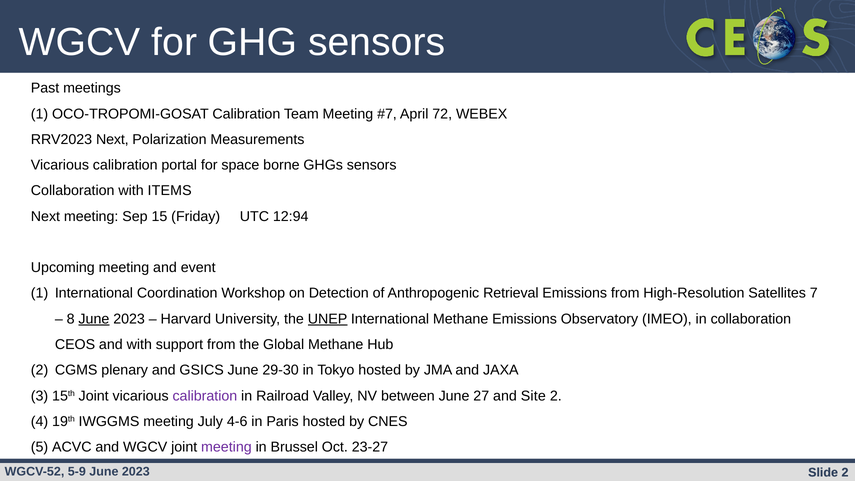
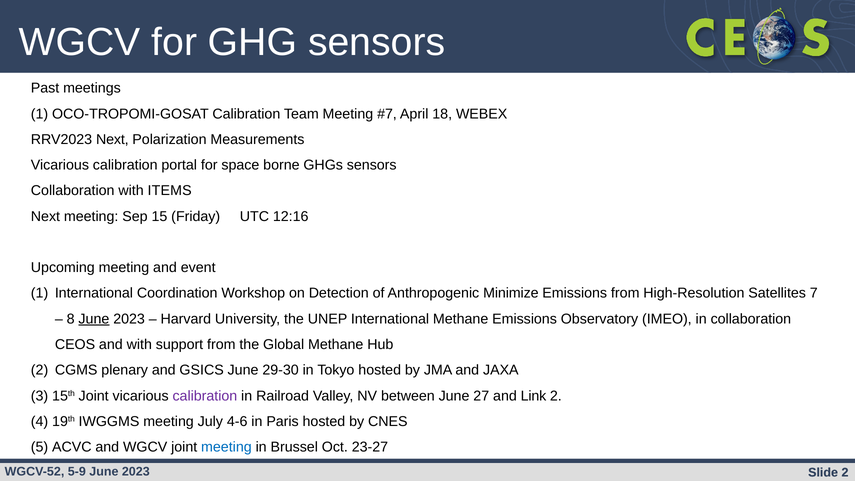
72: 72 -> 18
12:94: 12:94 -> 12:16
Retrieval: Retrieval -> Minimize
UNEP underline: present -> none
Site: Site -> Link
meeting at (226, 447) colour: purple -> blue
